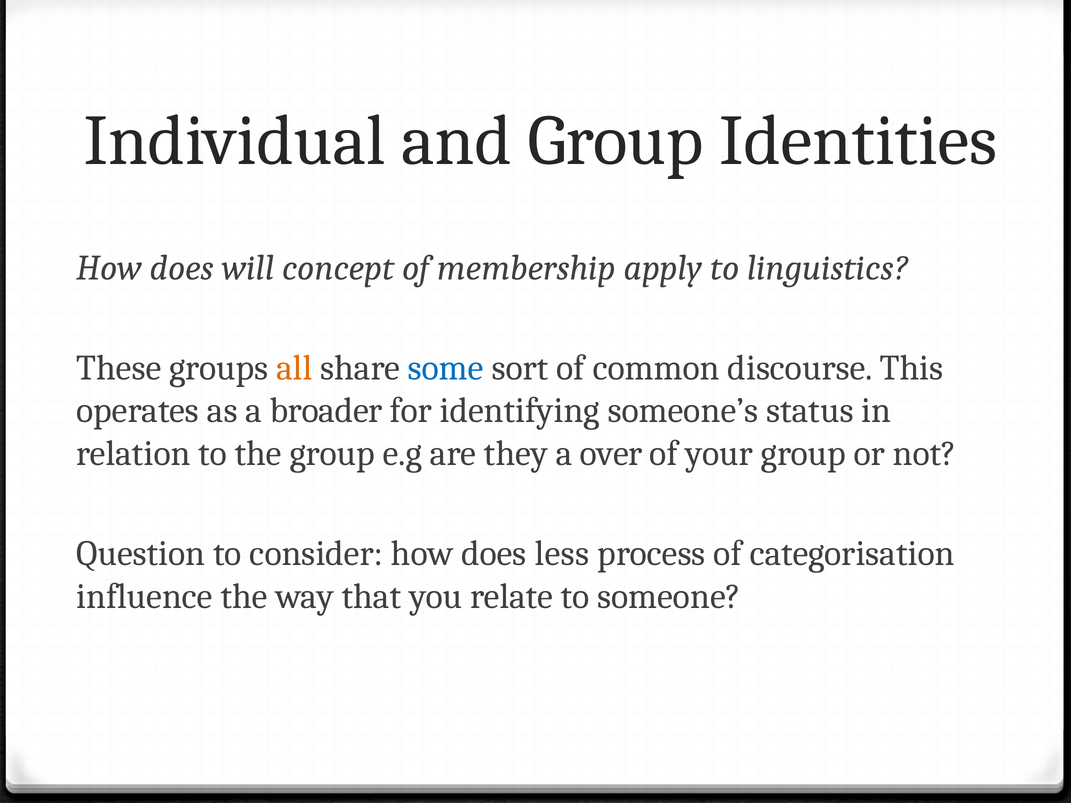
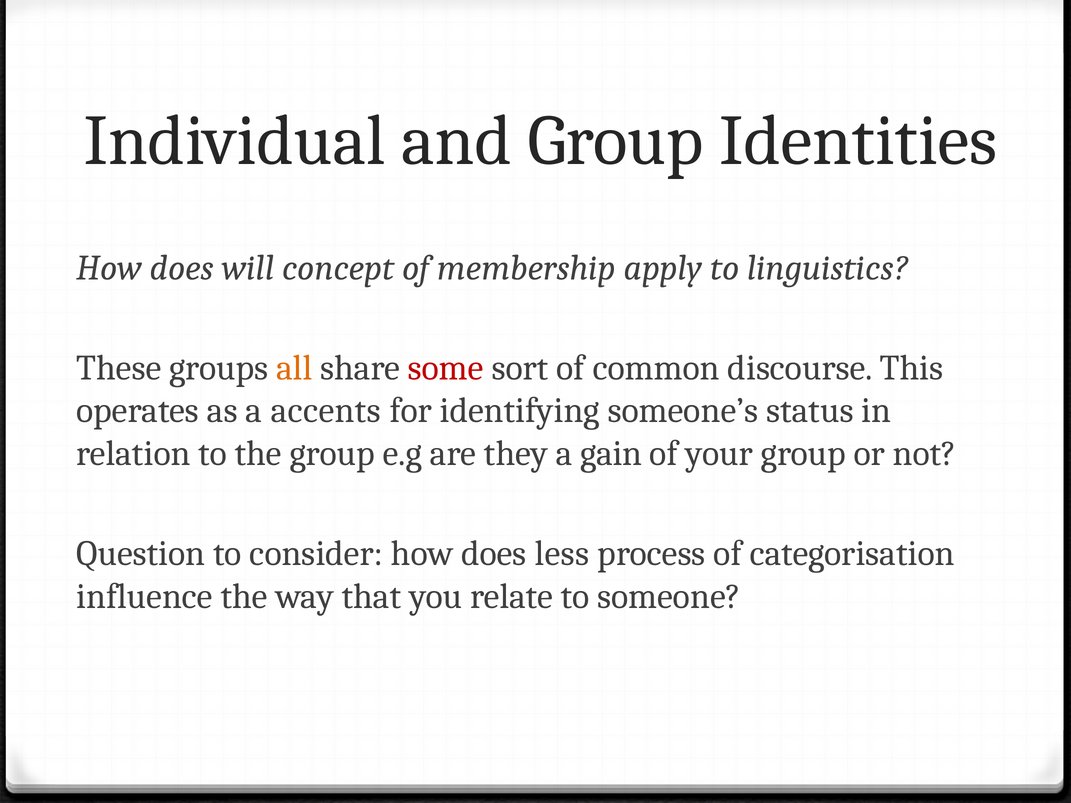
some colour: blue -> red
broader: broader -> accents
over: over -> gain
